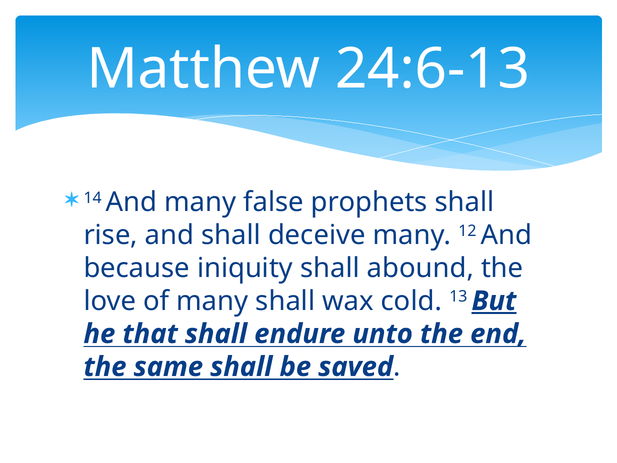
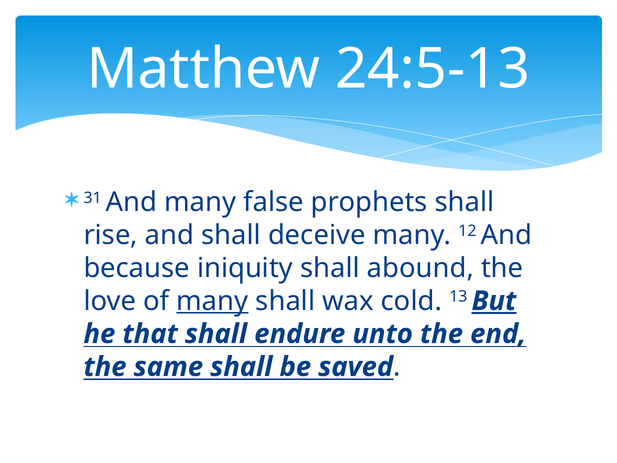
24:6-13: 24:6-13 -> 24:5-13
14: 14 -> 31
many at (212, 301) underline: none -> present
